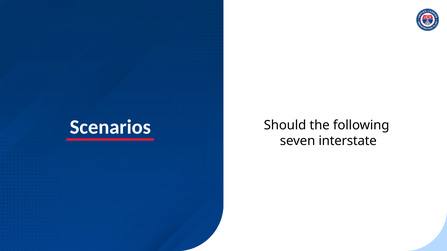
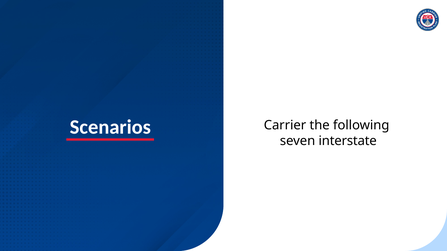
Should: Should -> Carrier
